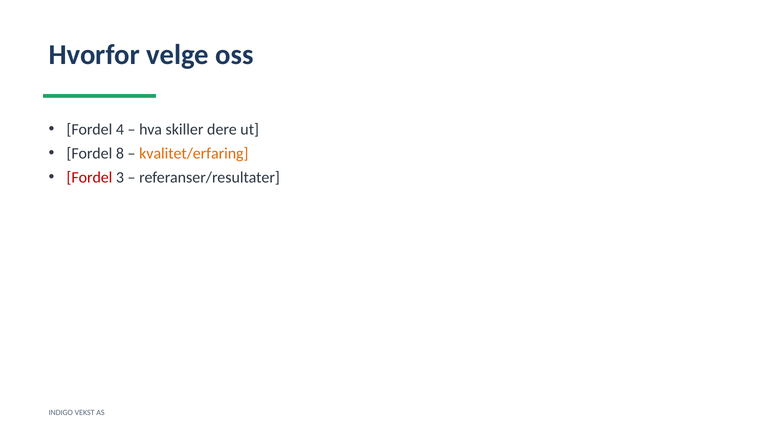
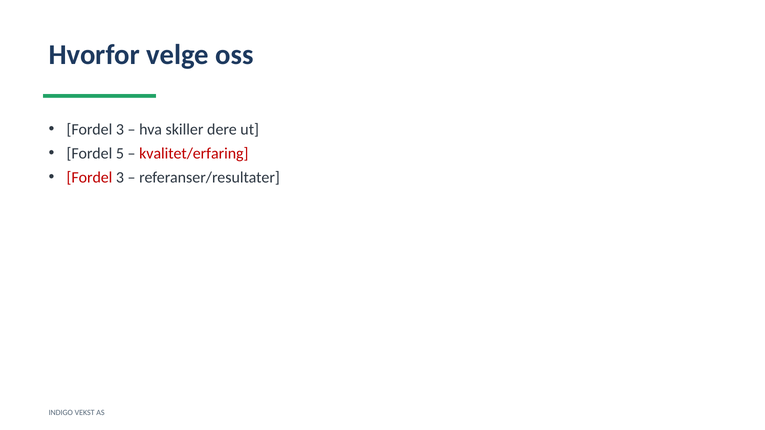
4 at (120, 130): 4 -> 3
8: 8 -> 5
kvalitet/erfaring colour: orange -> red
